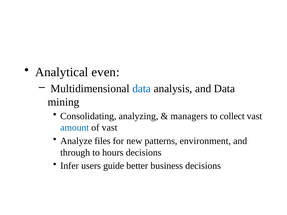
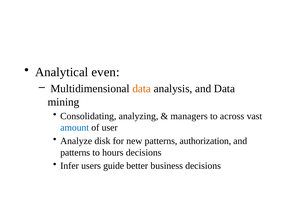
data at (142, 89) colour: blue -> orange
collect: collect -> across
of vast: vast -> user
files: files -> disk
environment: environment -> authorization
through at (75, 153): through -> patterns
